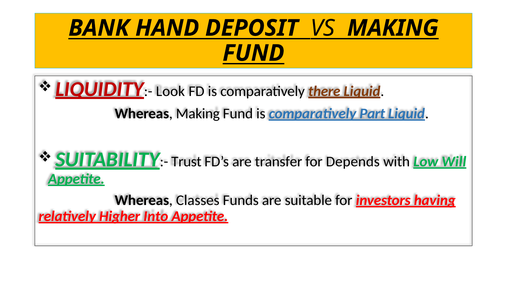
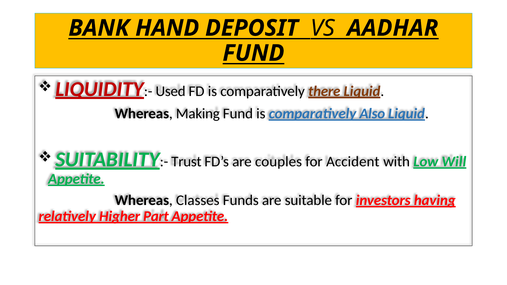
VS MAKING: MAKING -> AADHAR
Look: Look -> Used
Part: Part -> Also
transfer: transfer -> couples
Depends: Depends -> Accident
Into: Into -> Part
